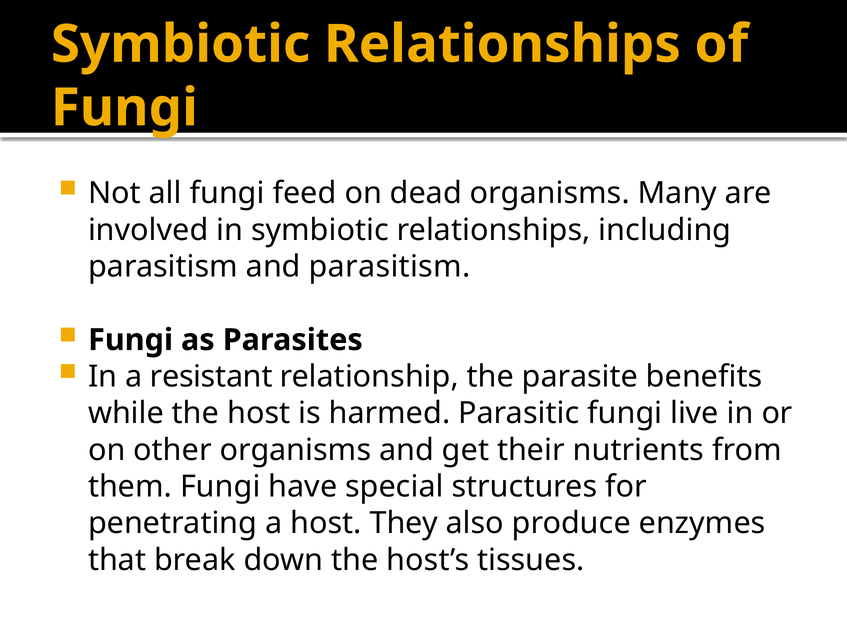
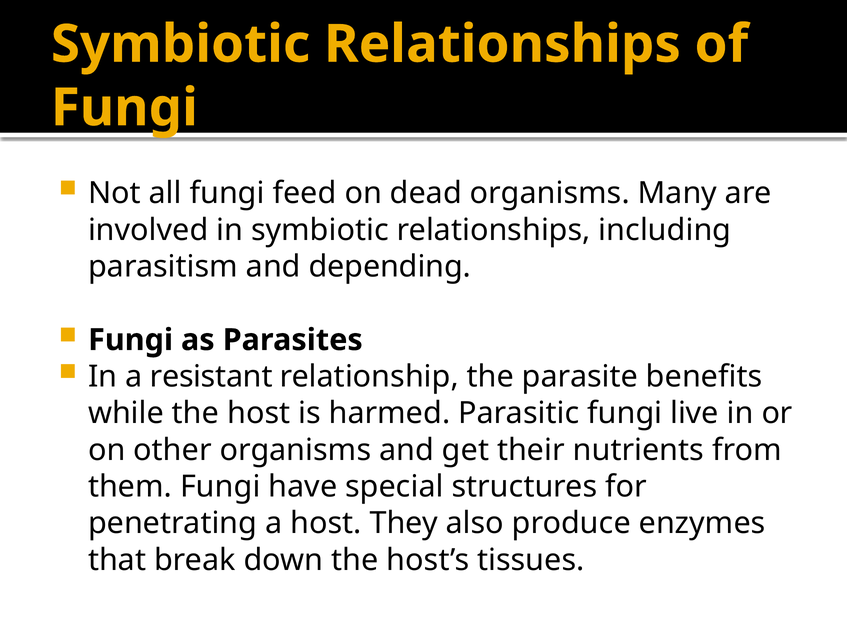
and parasitism: parasitism -> depending
